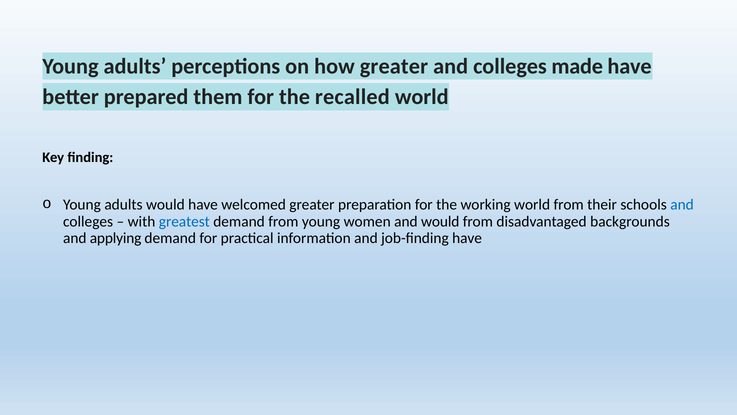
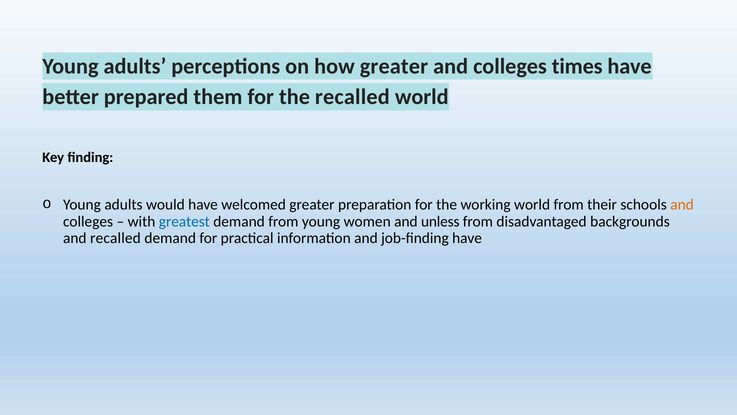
made: made -> times
and at (682, 205) colour: blue -> orange
and would: would -> unless
and applying: applying -> recalled
